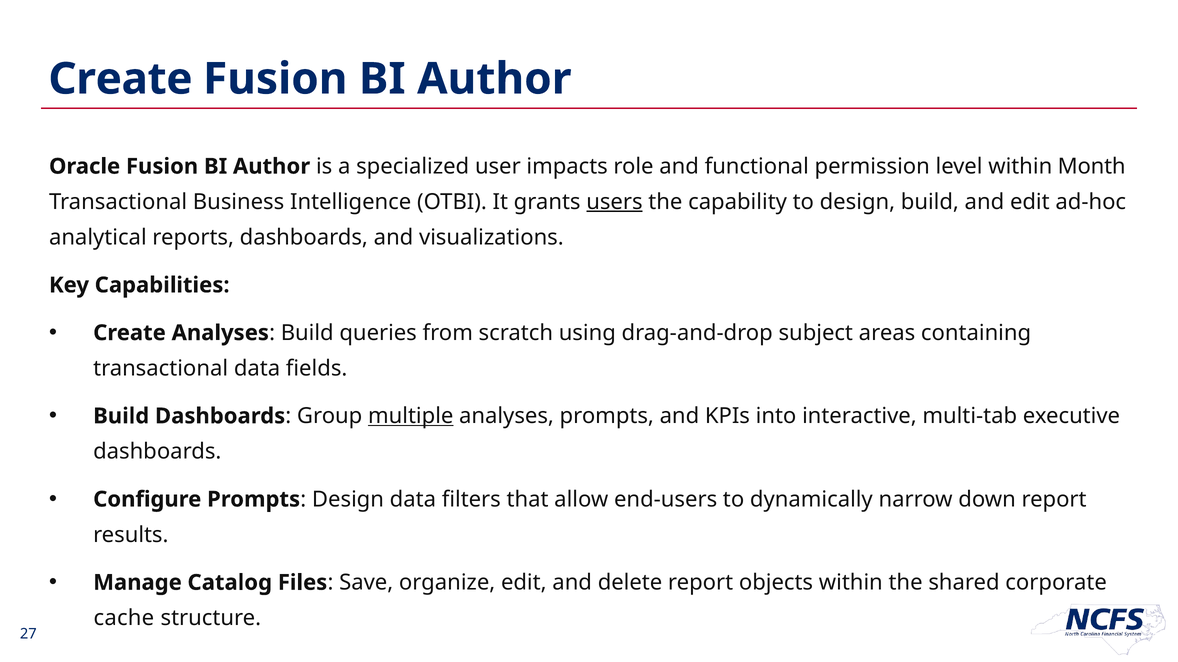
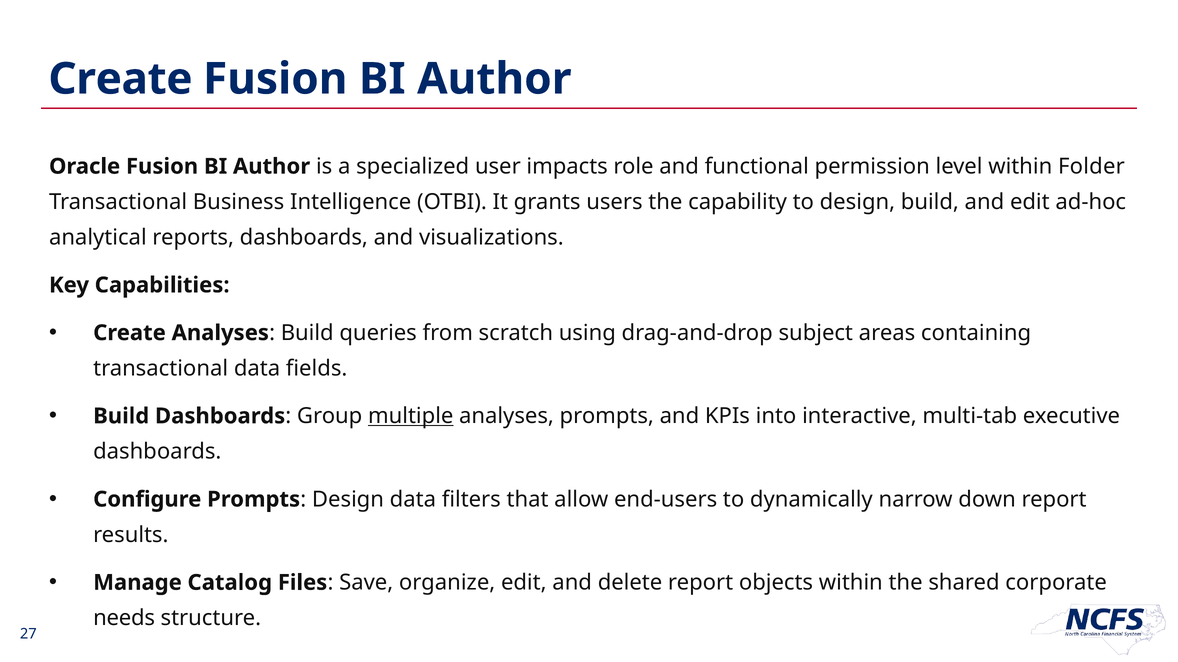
Month: Month -> Folder
users underline: present -> none
cache: cache -> needs
